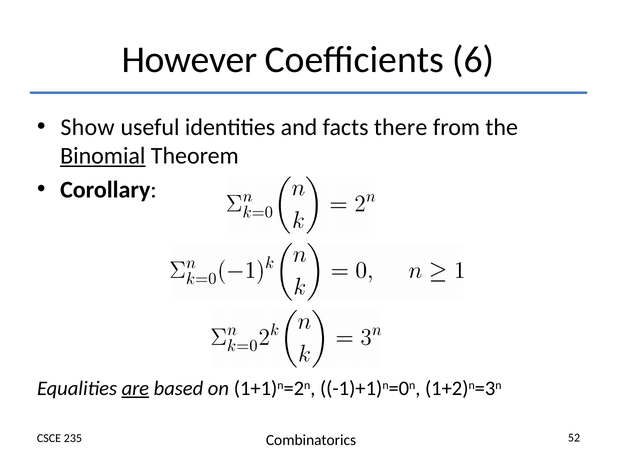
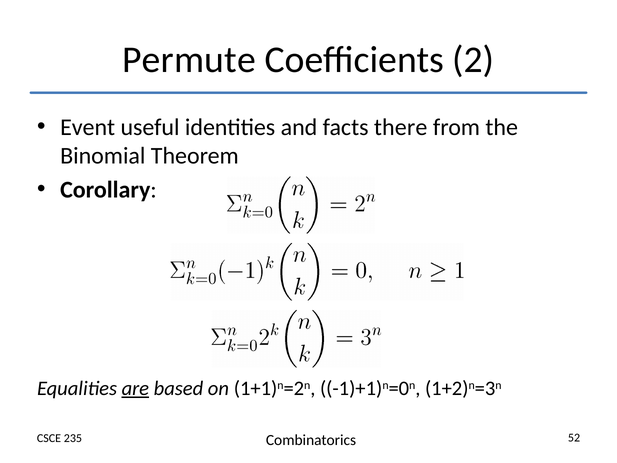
However: However -> Permute
6: 6 -> 2
Show: Show -> Event
Binomial underline: present -> none
